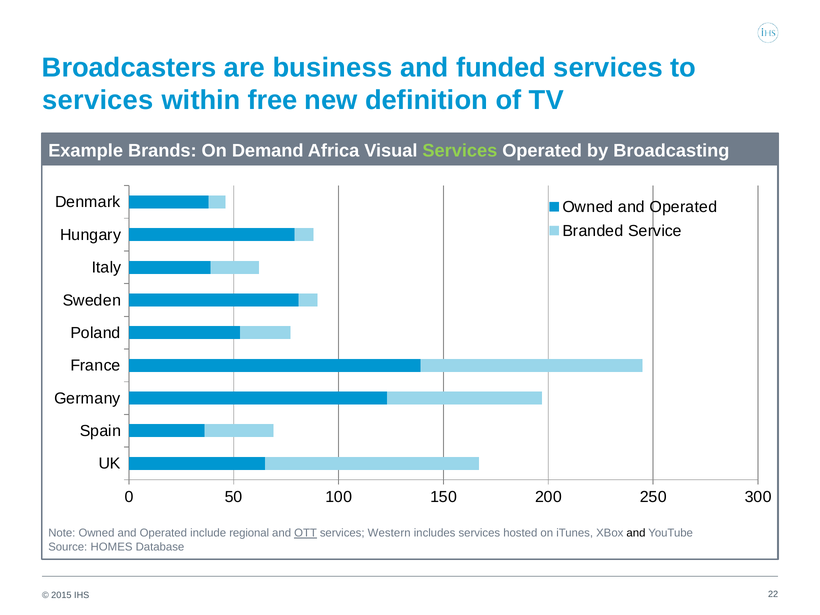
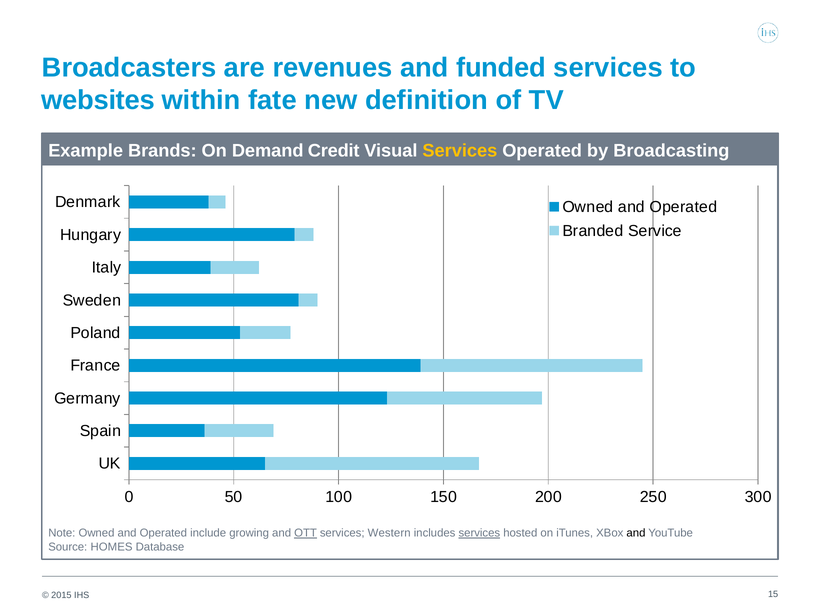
business: business -> revenues
services at (98, 100): services -> websites
free: free -> fate
Africa: Africa -> Credit
Services at (460, 151) colour: light green -> yellow
regional: regional -> growing
services at (479, 533) underline: none -> present
22: 22 -> 15
